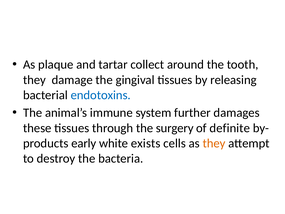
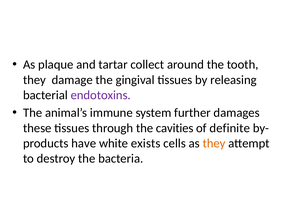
endotoxins colour: blue -> purple
surgery: surgery -> cavities
early: early -> have
